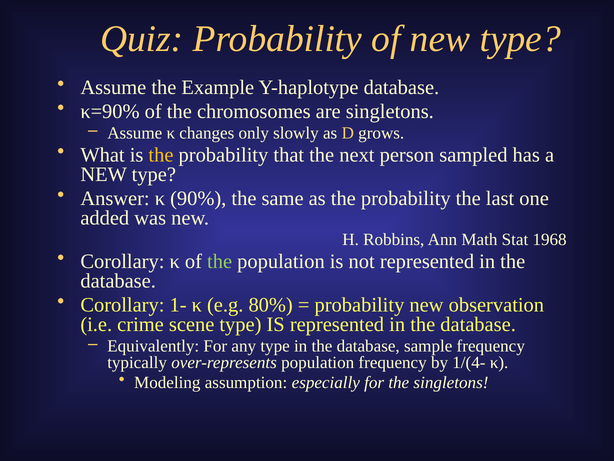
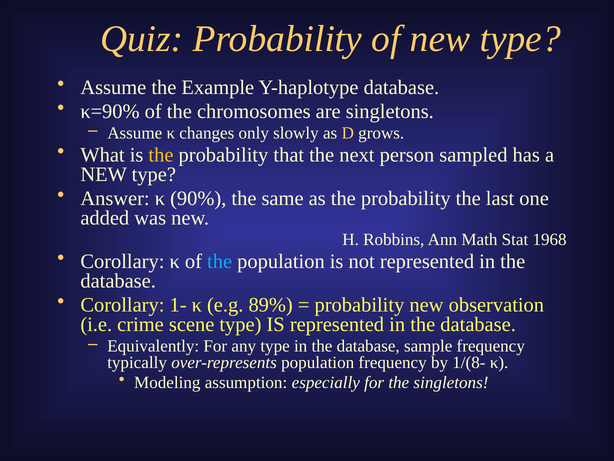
the at (220, 261) colour: light green -> light blue
80%: 80% -> 89%
1/(4-: 1/(4- -> 1/(8-
